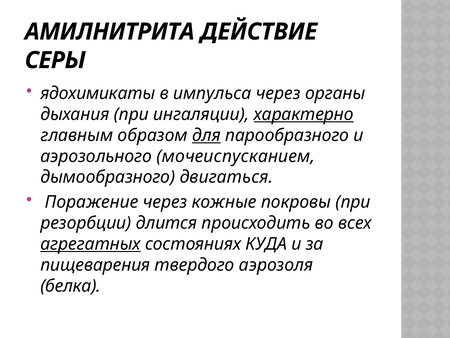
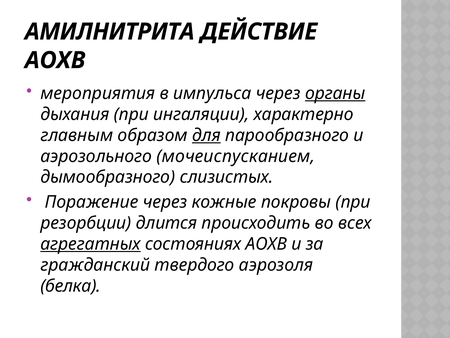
СЕРЫ at (55, 60): СЕРЫ -> АОХВ
ядохимикаты: ядохимикаты -> мероприятия
органы underline: none -> present
характерно underline: present -> none
двигаться: двигаться -> слизистых
состояниях КУДА: КУДА -> АОХВ
пищеварения: пищеварения -> гражданский
